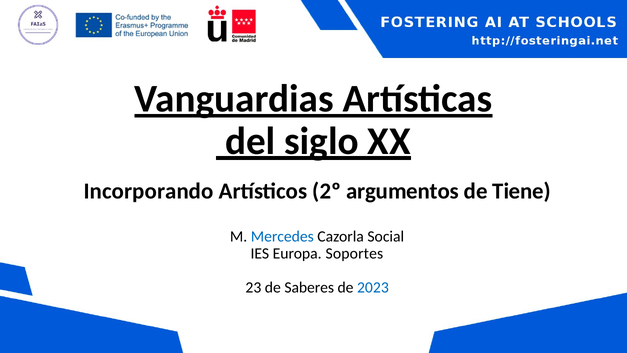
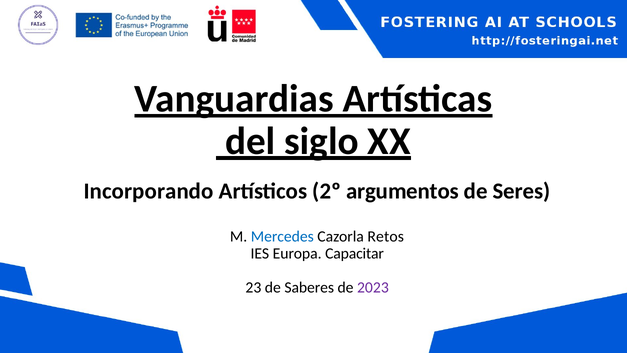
Tiene: Tiene -> Seres
Social: Social -> Retos
Soportes: Soportes -> Capacitar
2023 colour: blue -> purple
